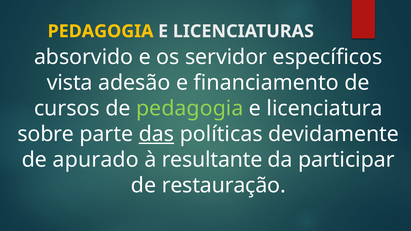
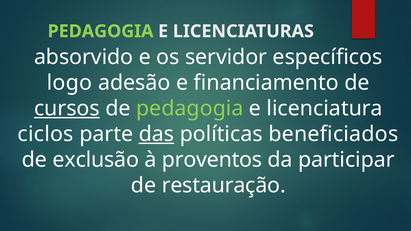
PEDAGOGIA at (101, 31) colour: yellow -> light green
vista: vista -> logo
cursos underline: none -> present
sobre: sobre -> ciclos
devidamente: devidamente -> beneficiados
apurado: apurado -> exclusão
resultante: resultante -> proventos
